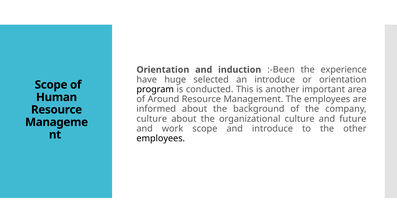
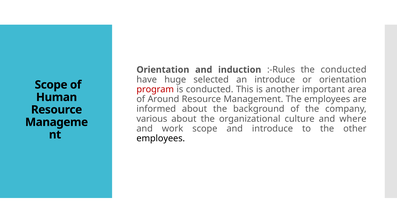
:-Been: :-Been -> :-Rules
the experience: experience -> conducted
program colour: black -> red
culture at (152, 119): culture -> various
future: future -> where
